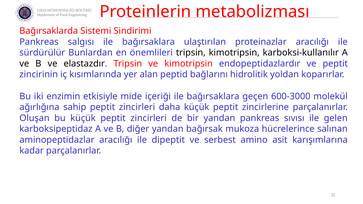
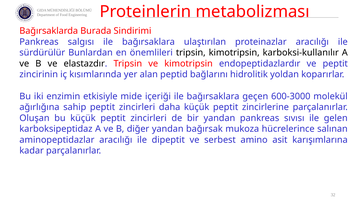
Sistemi: Sistemi -> Burada
